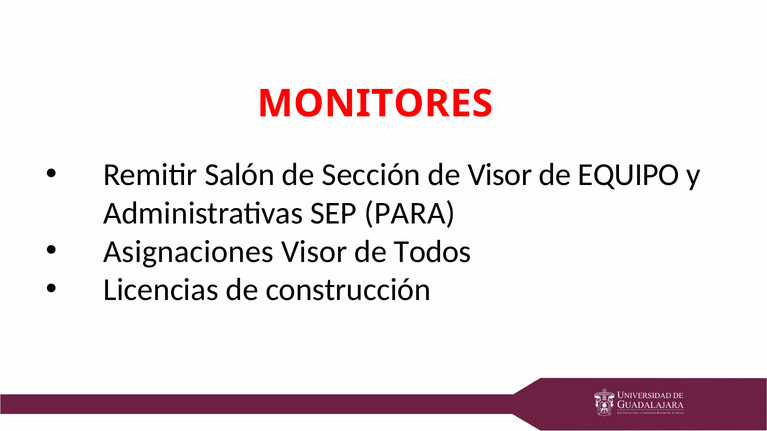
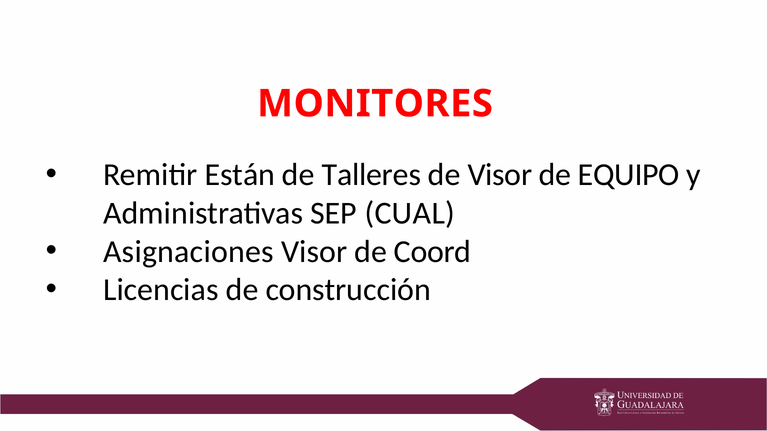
Salón: Salón -> Están
Sección: Sección -> Talleres
PARA: PARA -> CUAL
Todos: Todos -> Coord
